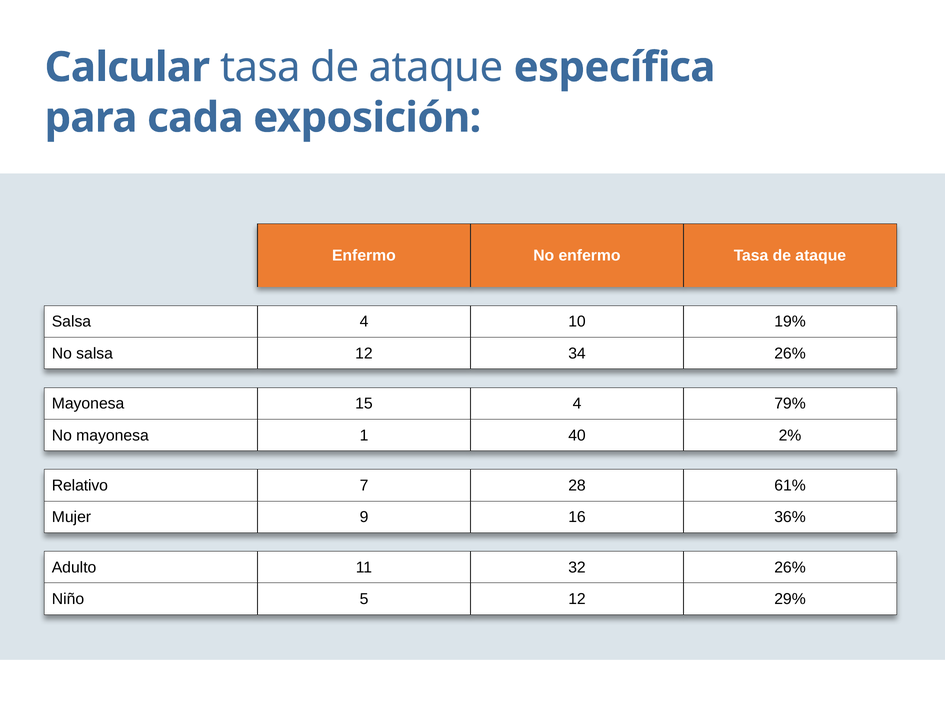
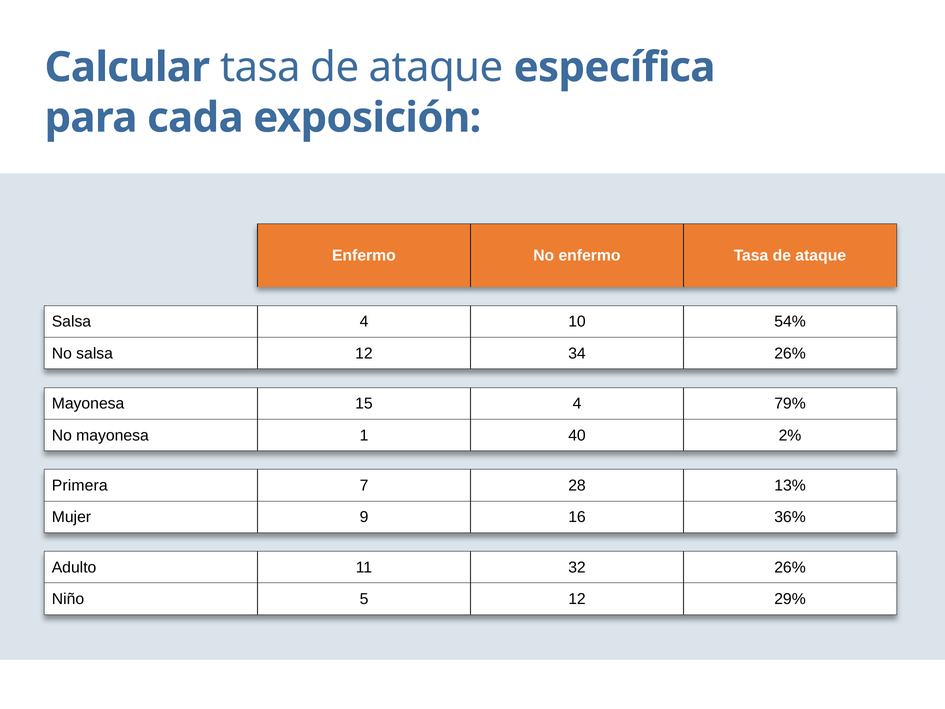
19%: 19% -> 54%
Relativo: Relativo -> Primera
61%: 61% -> 13%
